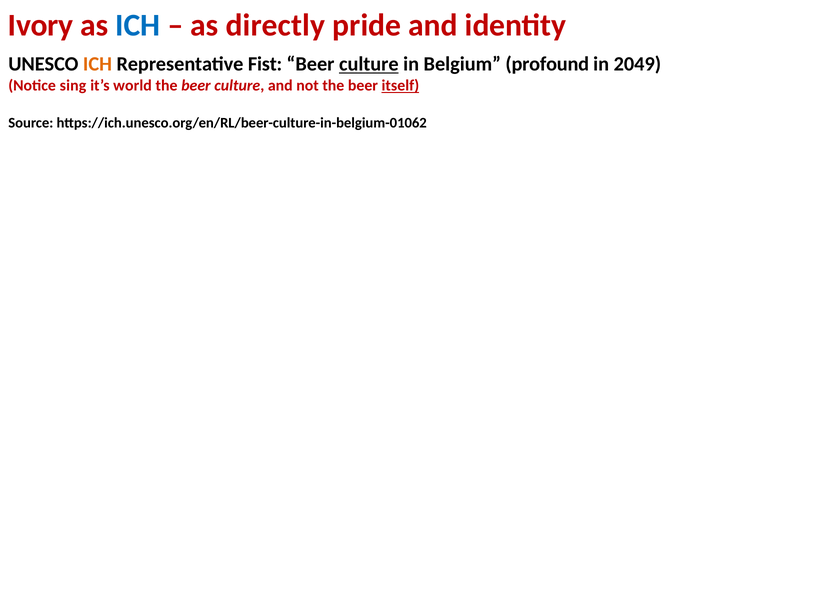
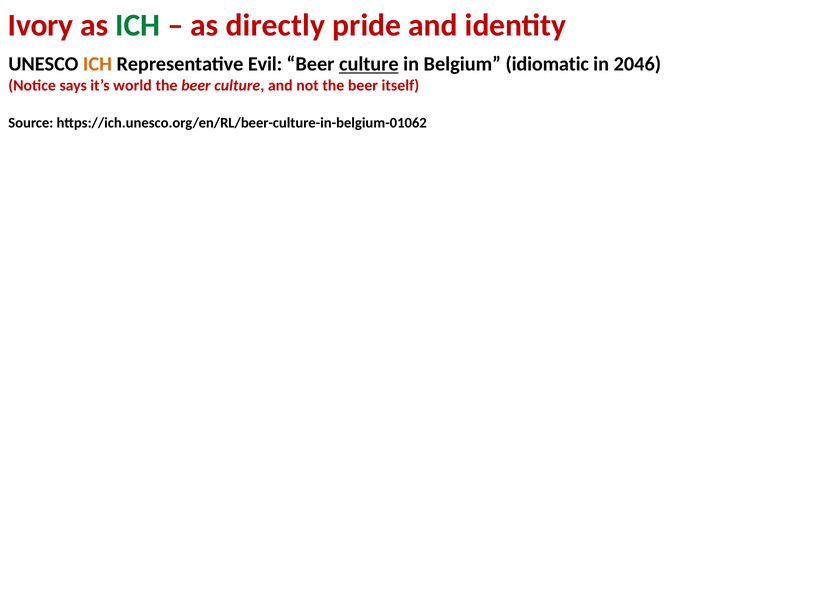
ICH at (138, 25) colour: blue -> green
Fist: Fist -> Evil
profound: profound -> idiomatic
2049: 2049 -> 2046
sing: sing -> says
itself underline: present -> none
